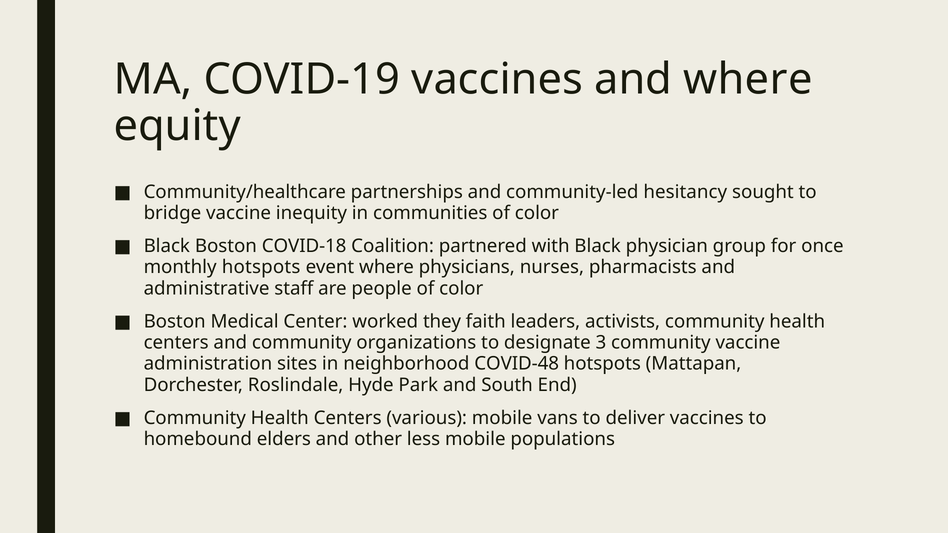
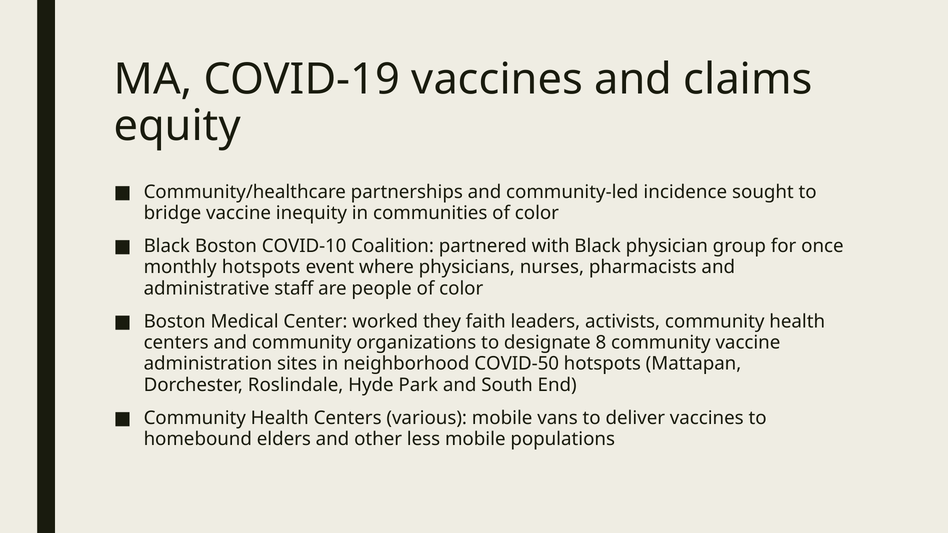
and where: where -> claims
hesitancy: hesitancy -> incidence
COVID-18: COVID-18 -> COVID-10
3: 3 -> 8
COVID-48: COVID-48 -> COVID-50
